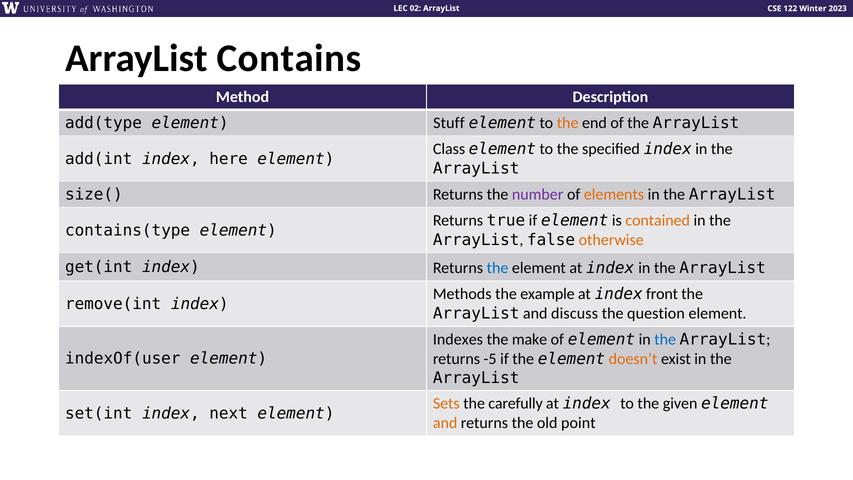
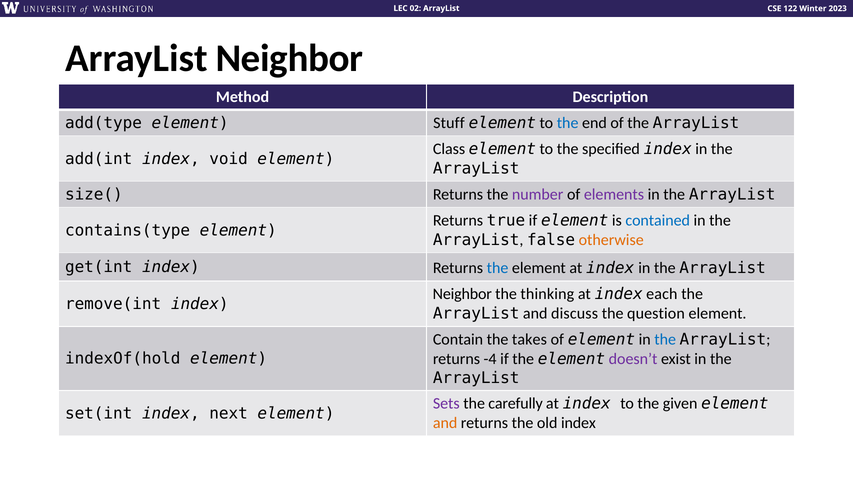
ArrayList Contains: Contains -> Neighbor
the at (568, 123) colour: orange -> blue
here: here -> void
elements colour: orange -> purple
contained colour: orange -> blue
Methods at (462, 294): Methods -> Neighbor
example: example -> thinking
front: front -> each
Indexes: Indexes -> Contain
make: make -> takes
indexOf(user: indexOf(user -> indexOf(hold
-5: -5 -> -4
doesn’t colour: orange -> purple
Sets colour: orange -> purple
old point: point -> index
